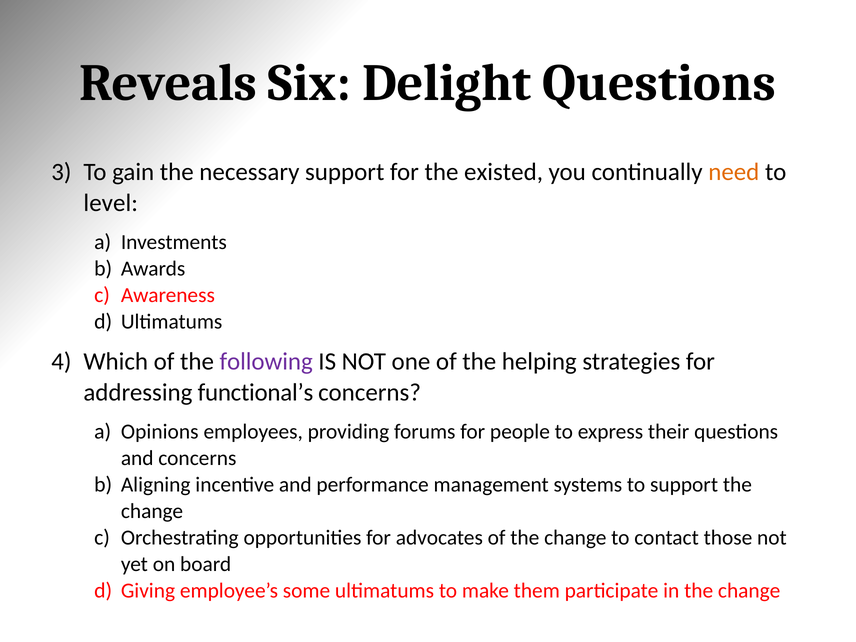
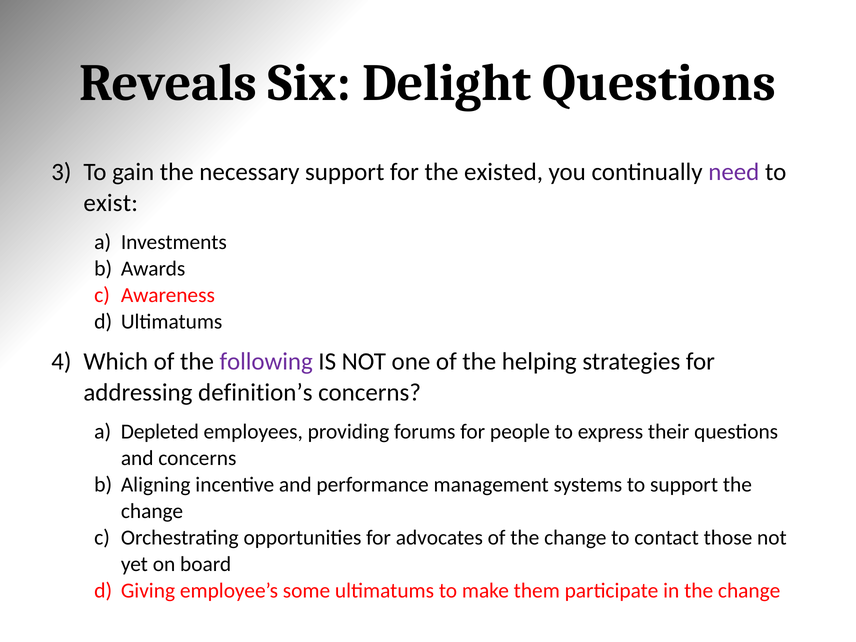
need colour: orange -> purple
level: level -> exist
functional’s: functional’s -> definition’s
Opinions: Opinions -> Depleted
